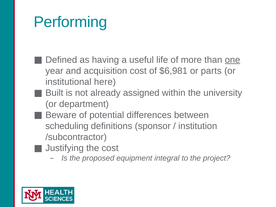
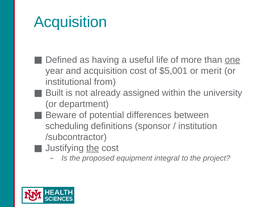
Performing at (70, 22): Performing -> Acquisition
$6,981: $6,981 -> $5,001
parts: parts -> merit
here: here -> from
the at (93, 148) underline: none -> present
